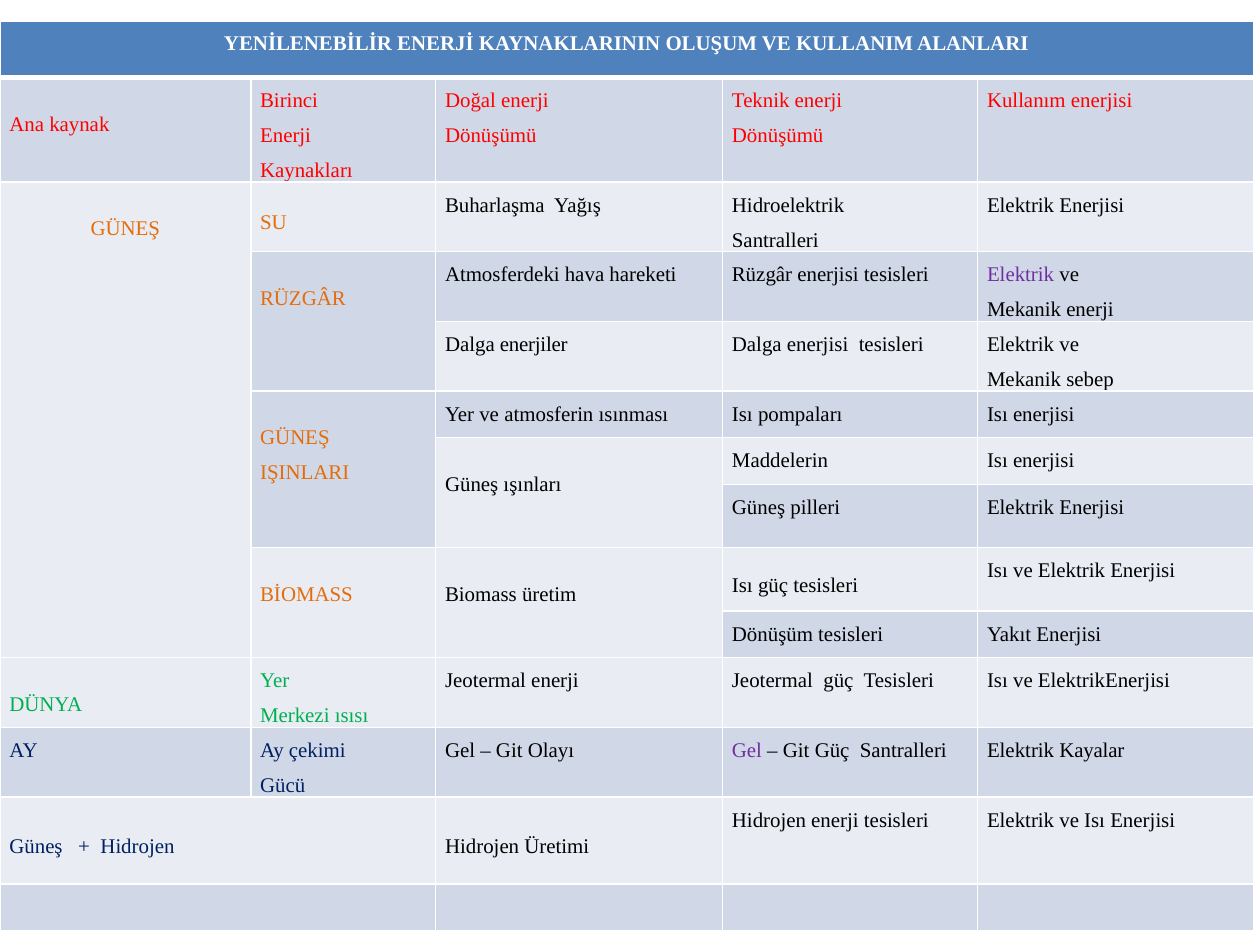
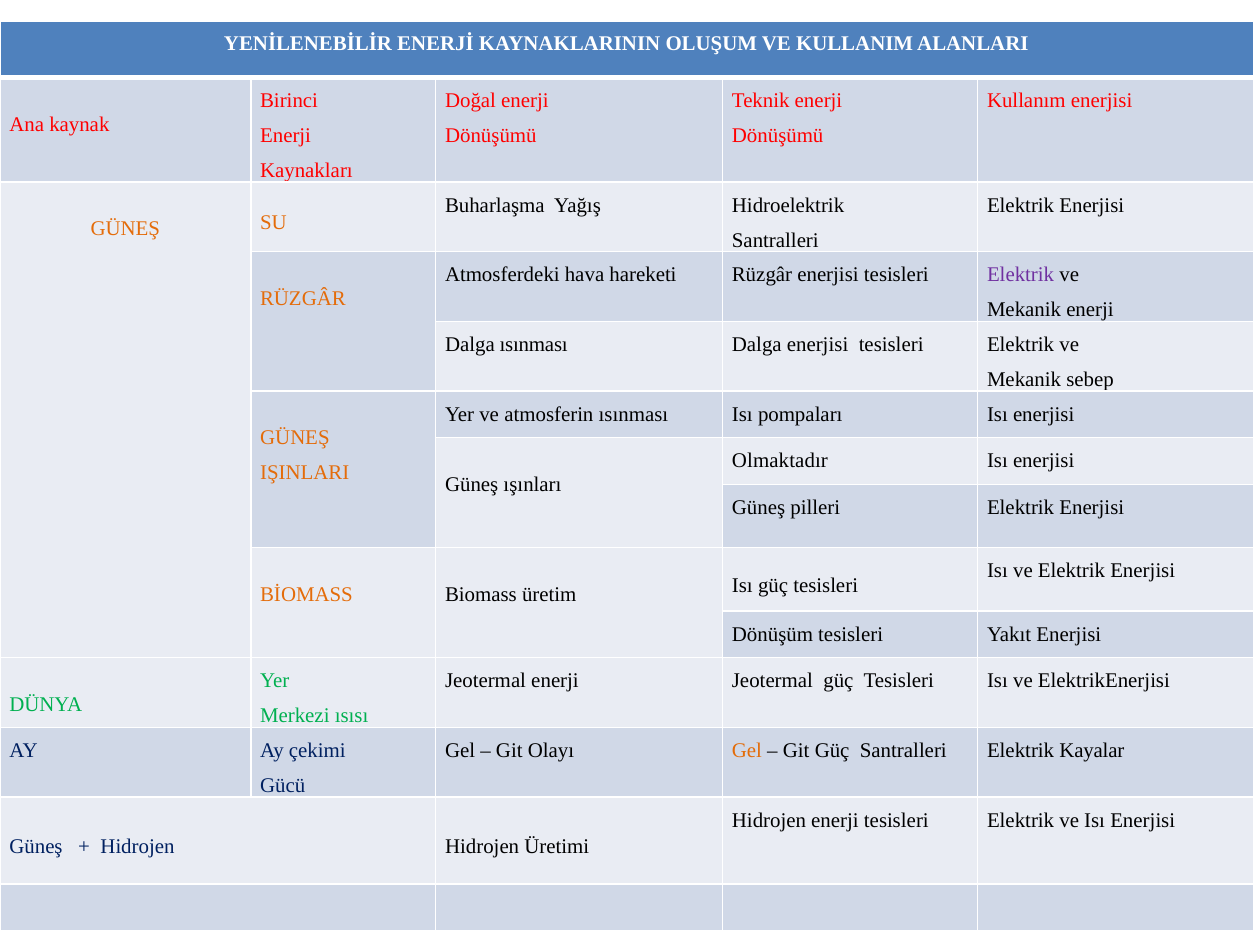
Dalga enerjiler: enerjiler -> ısınması
Maddelerin: Maddelerin -> Olmaktadır
Gel at (747, 751) colour: purple -> orange
